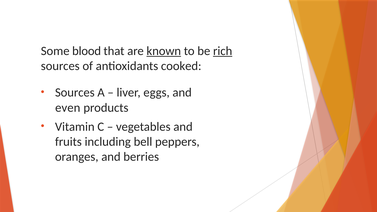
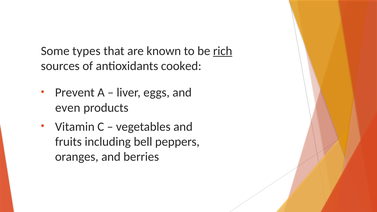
blood: blood -> types
known underline: present -> none
Sources at (75, 93): Sources -> Prevent
